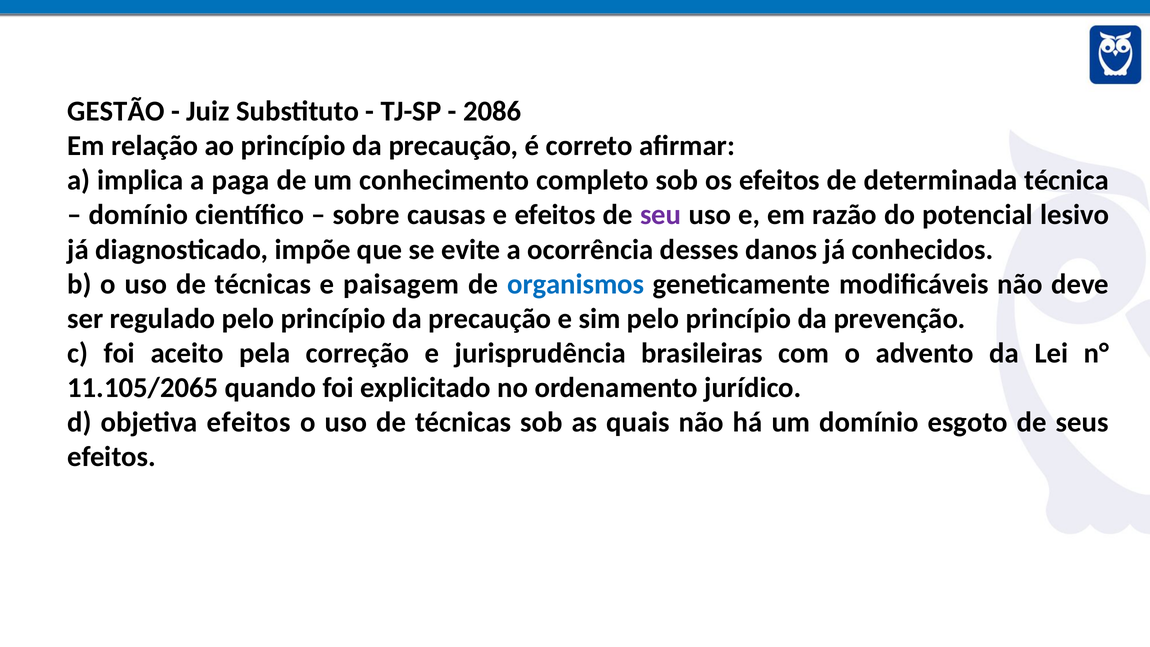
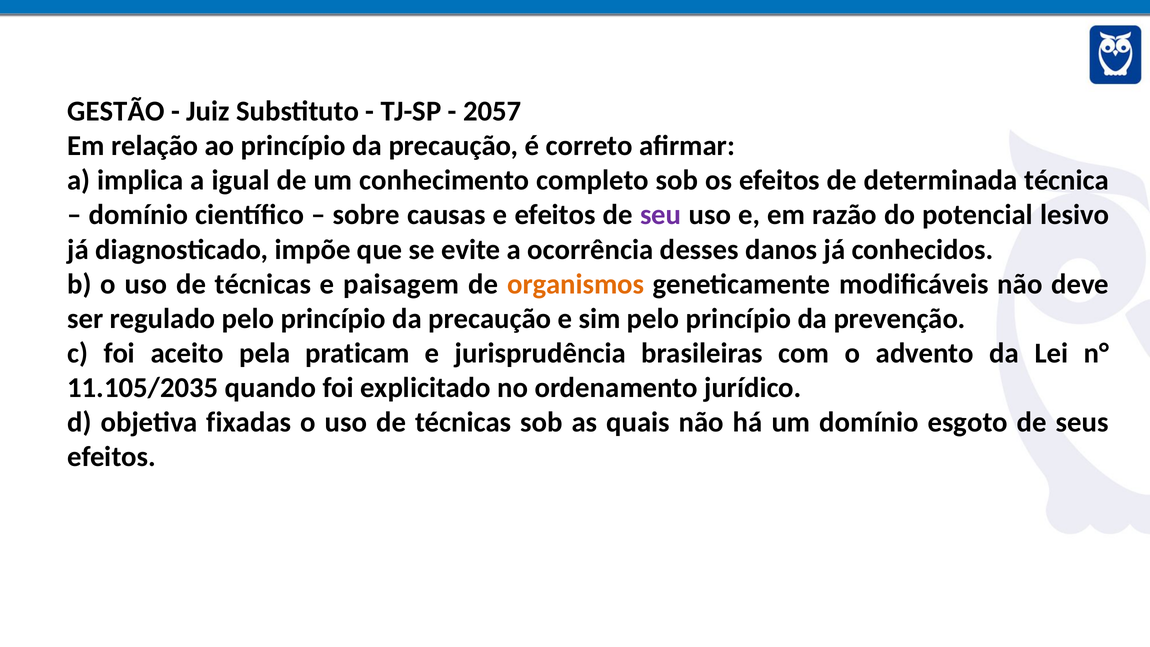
2086: 2086 -> 2057
paga: paga -> igual
organismos colour: blue -> orange
correção: correção -> praticam
11.105/2065: 11.105/2065 -> 11.105/2035
objetiva efeitos: efeitos -> fixadas
